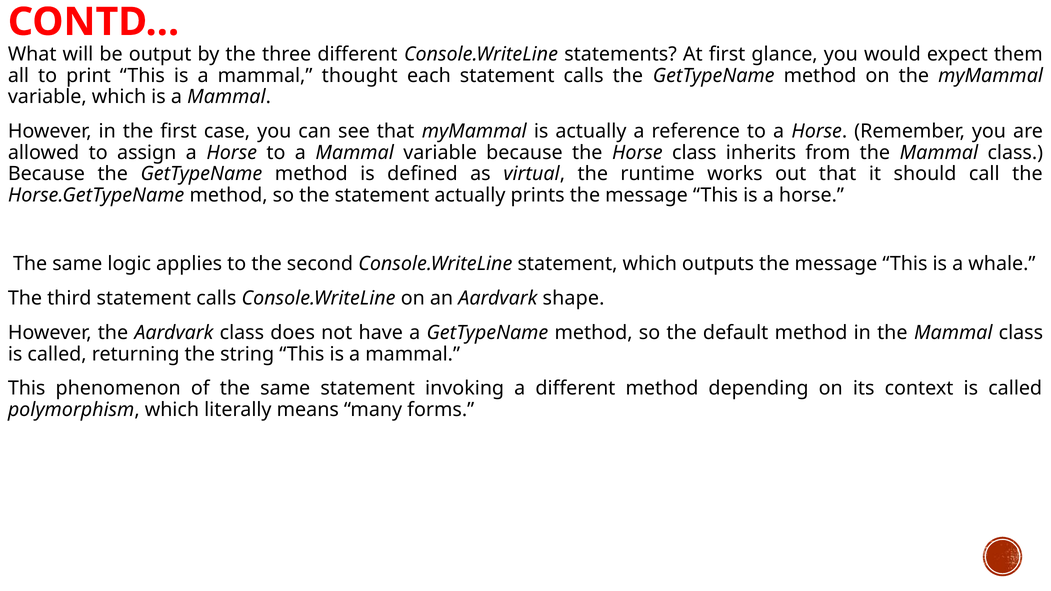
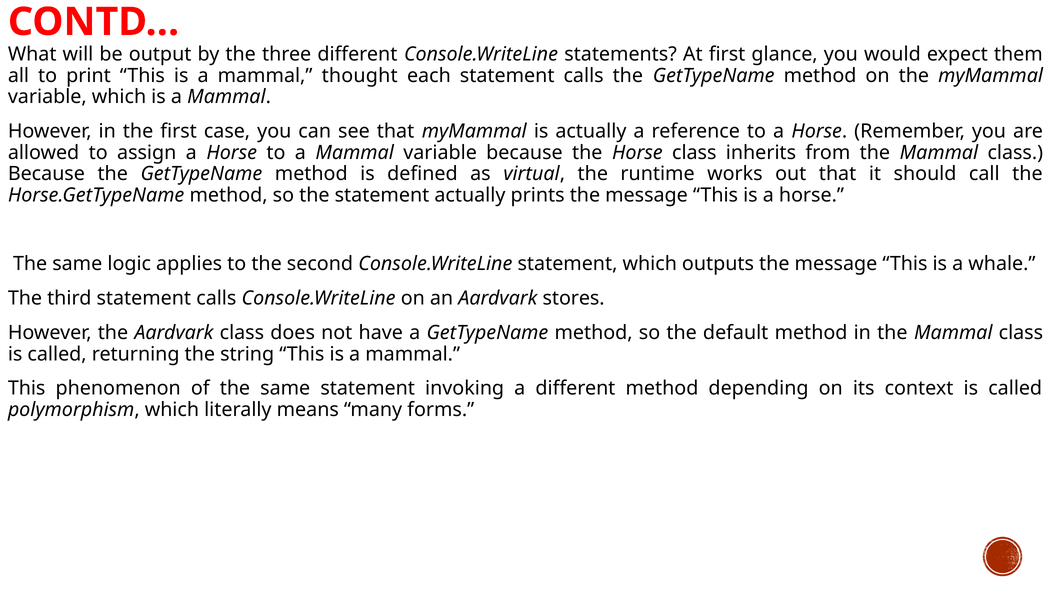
shape: shape -> stores
